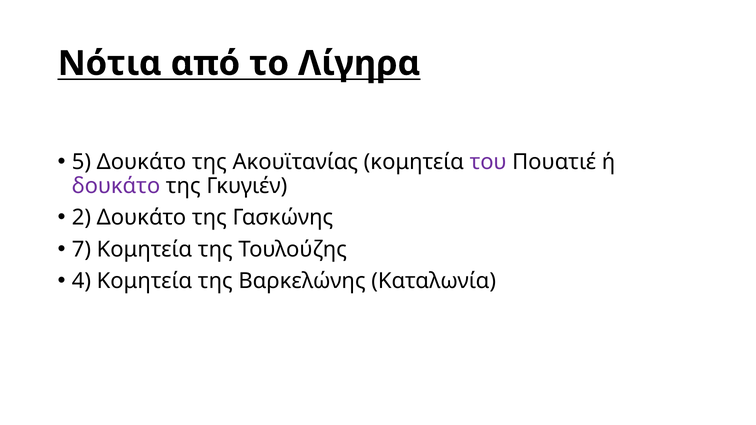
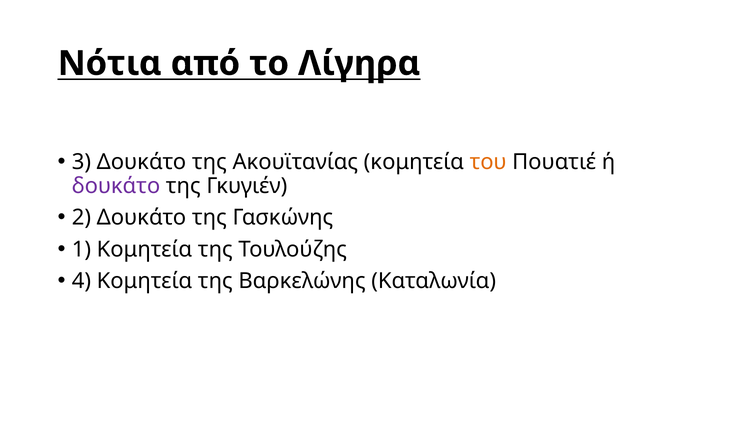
5: 5 -> 3
του colour: purple -> orange
7: 7 -> 1
